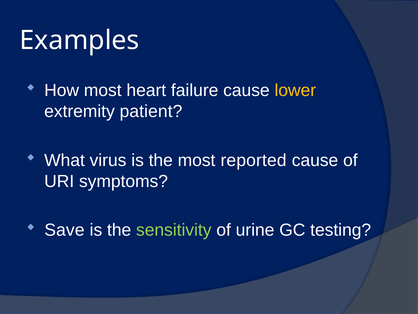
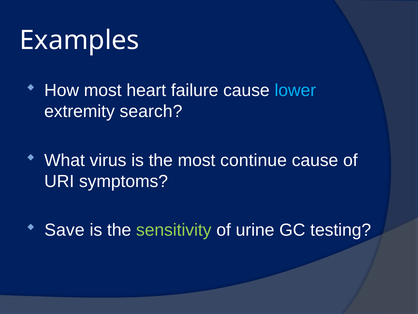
lower colour: yellow -> light blue
patient: patient -> search
reported: reported -> continue
